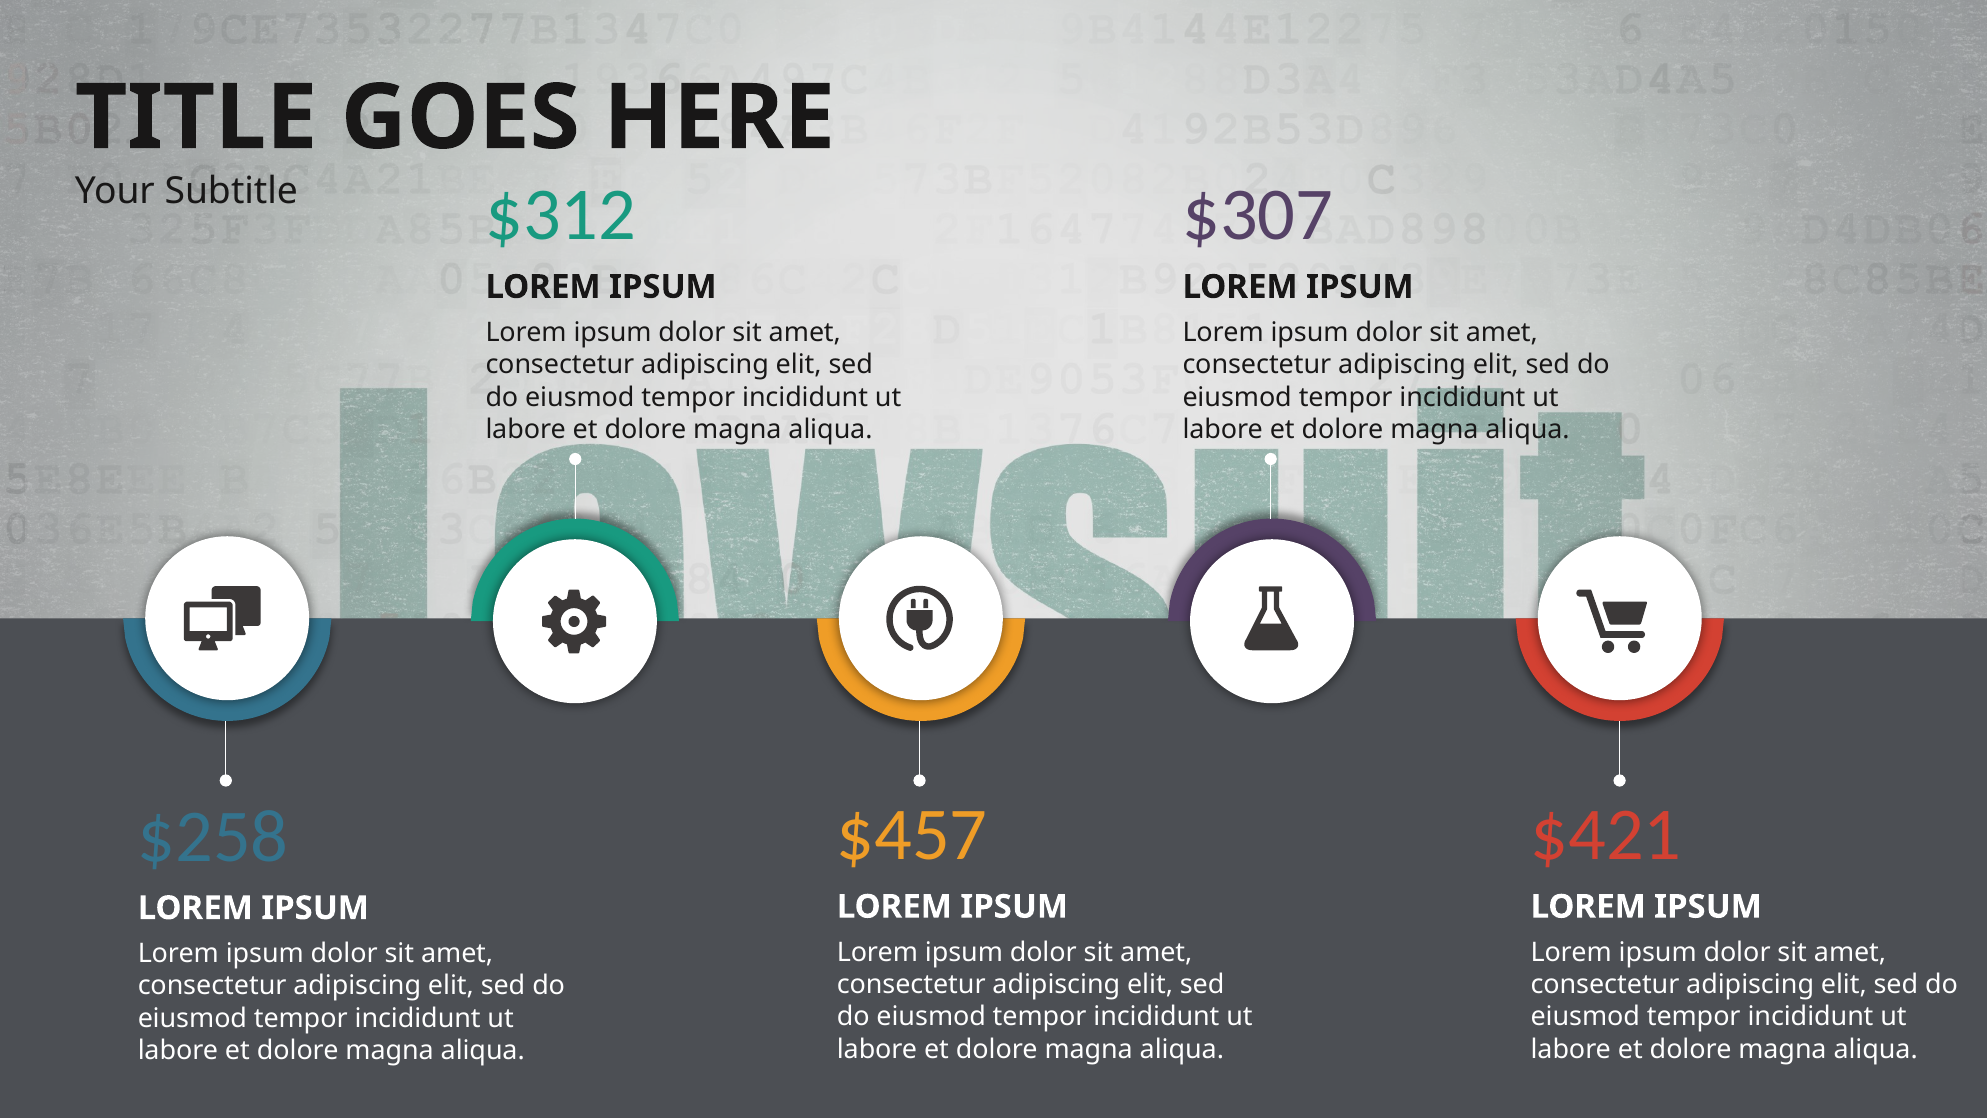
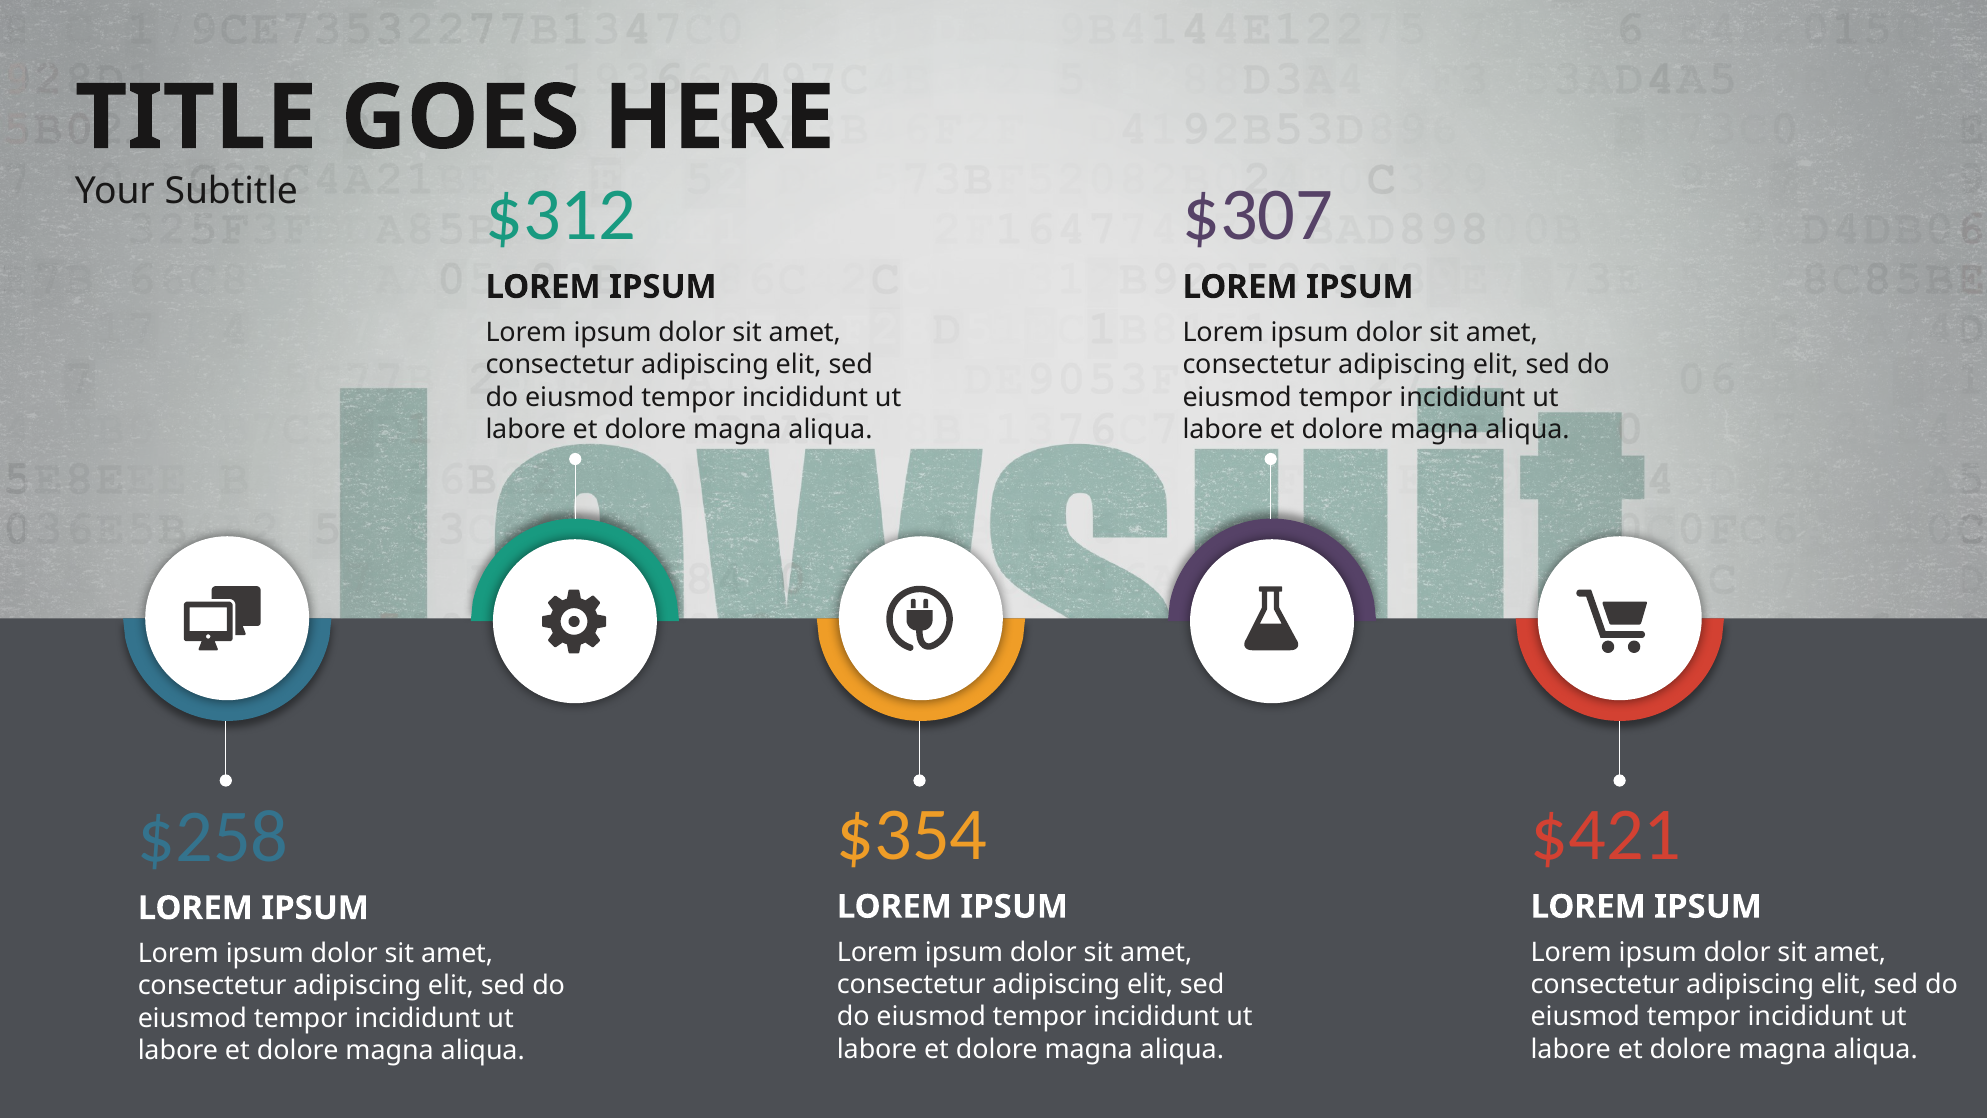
$457: $457 -> $354
